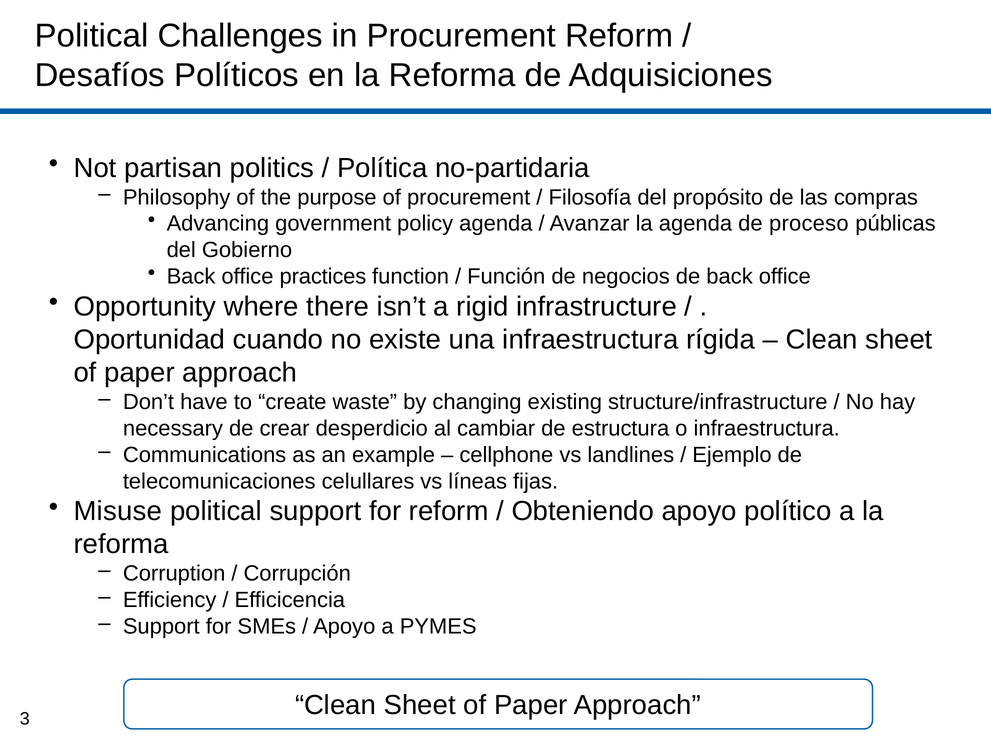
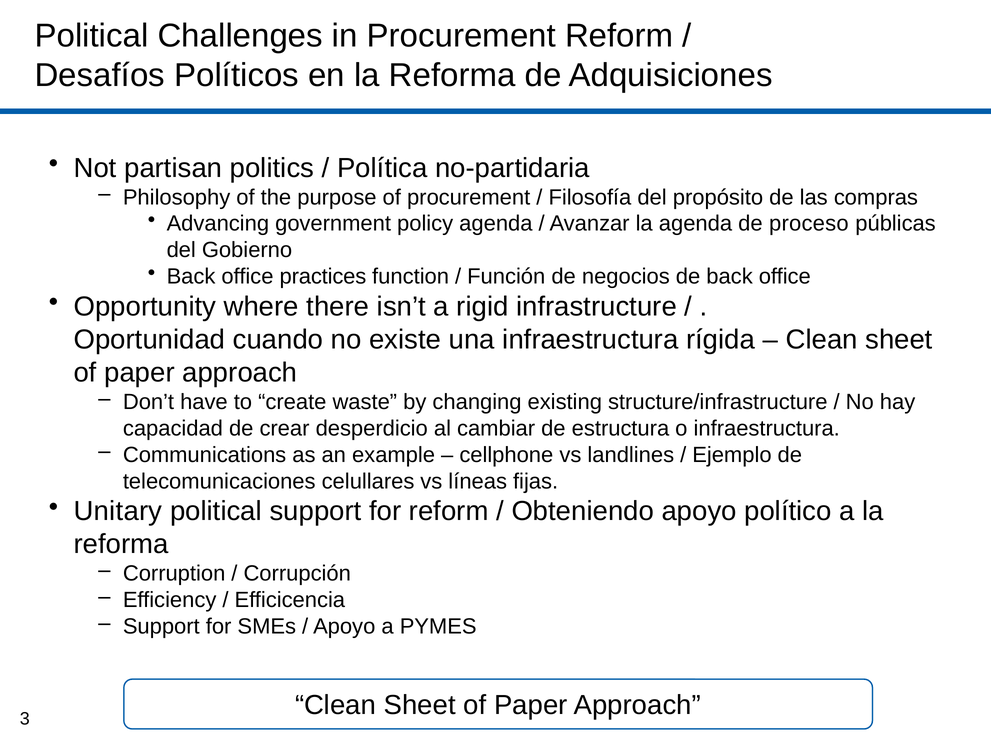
necessary: necessary -> capacidad
Misuse: Misuse -> Unitary
